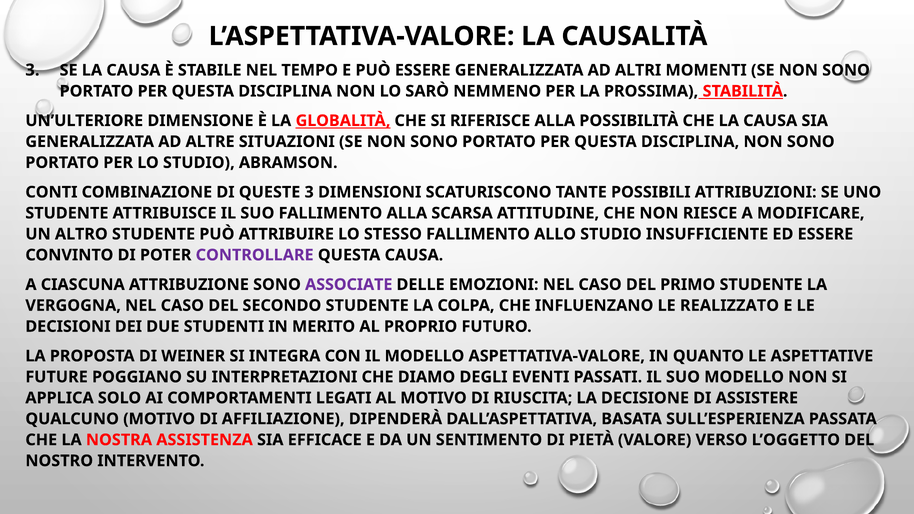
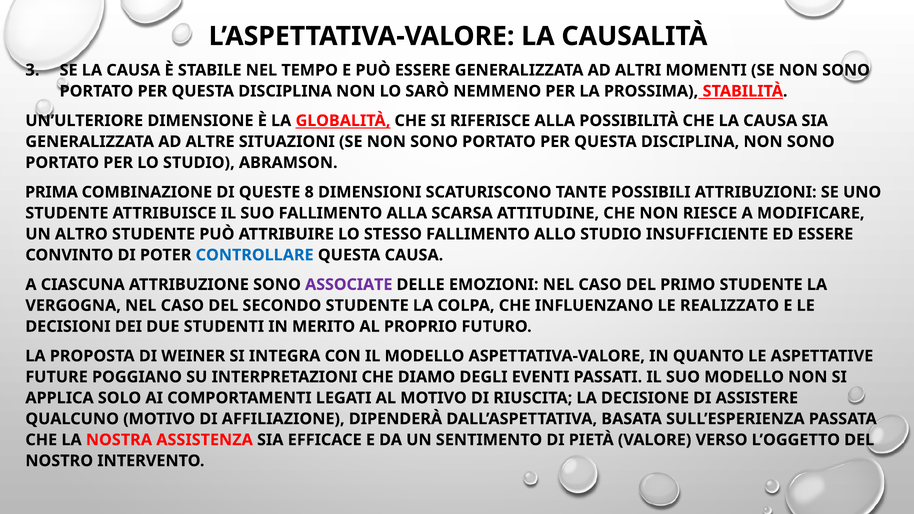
CONTI: CONTI -> PRIMA
QUESTE 3: 3 -> 8
CONTROLLARE colour: purple -> blue
